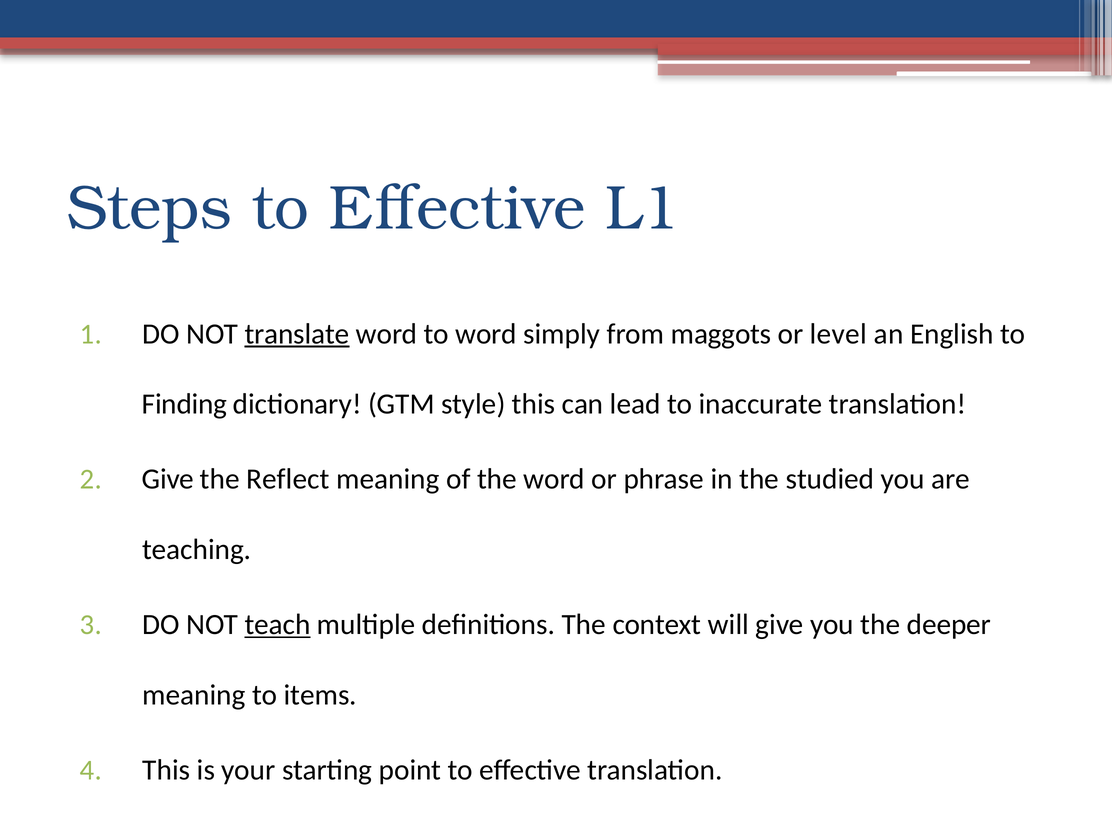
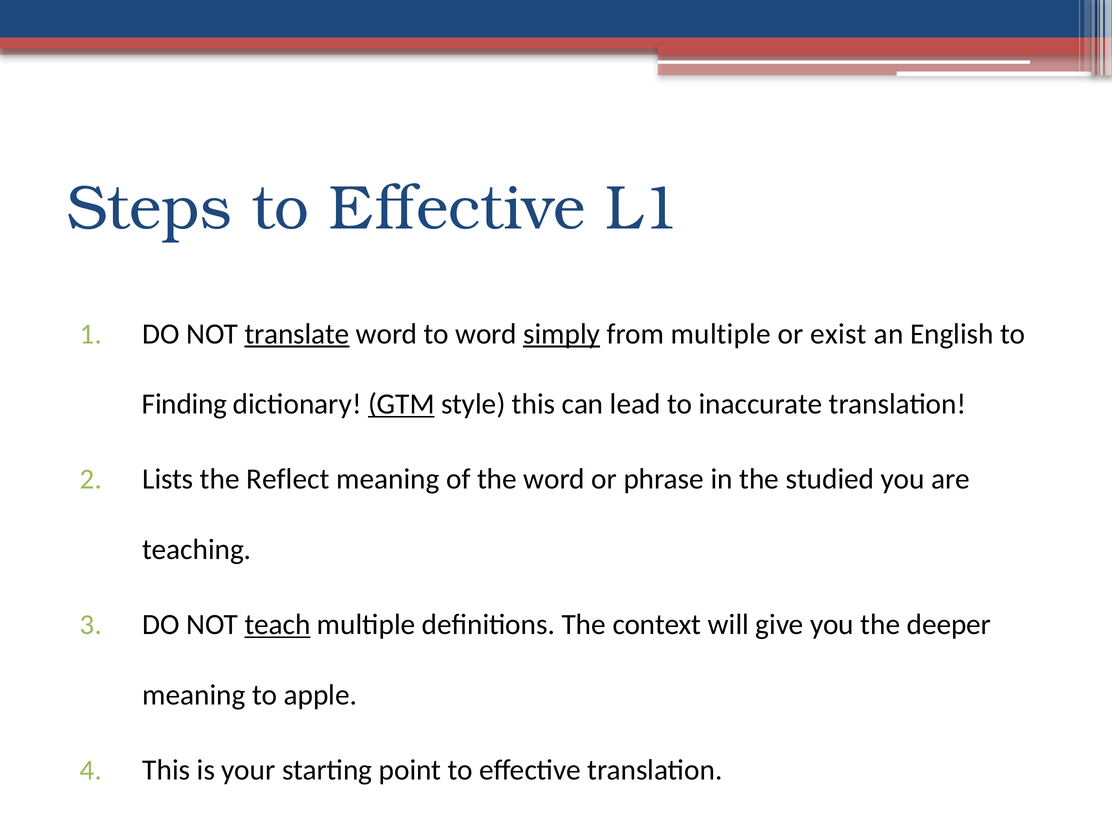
simply underline: none -> present
from maggots: maggots -> multiple
level: level -> exist
GTM underline: none -> present
Give at (168, 479): Give -> Lists
items: items -> apple
